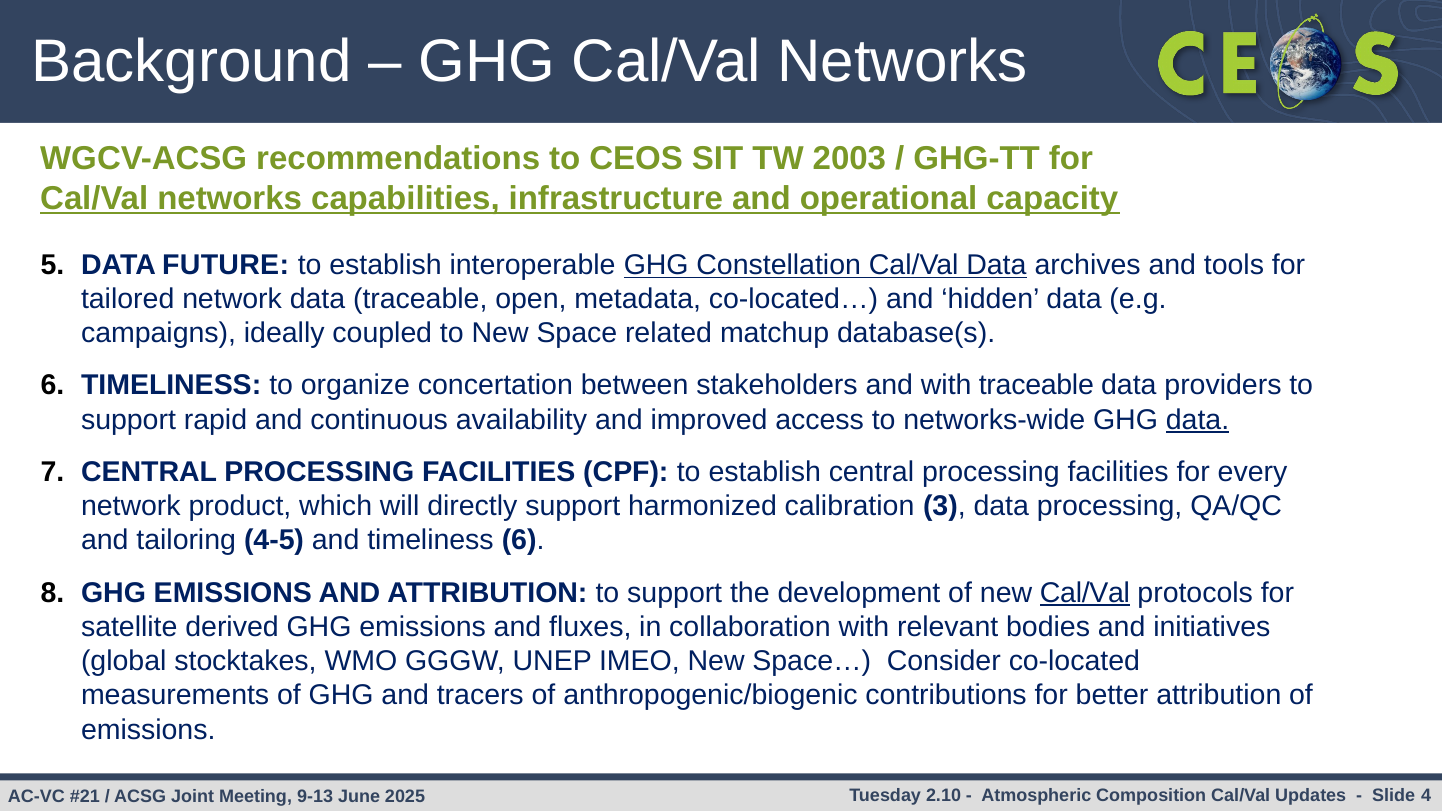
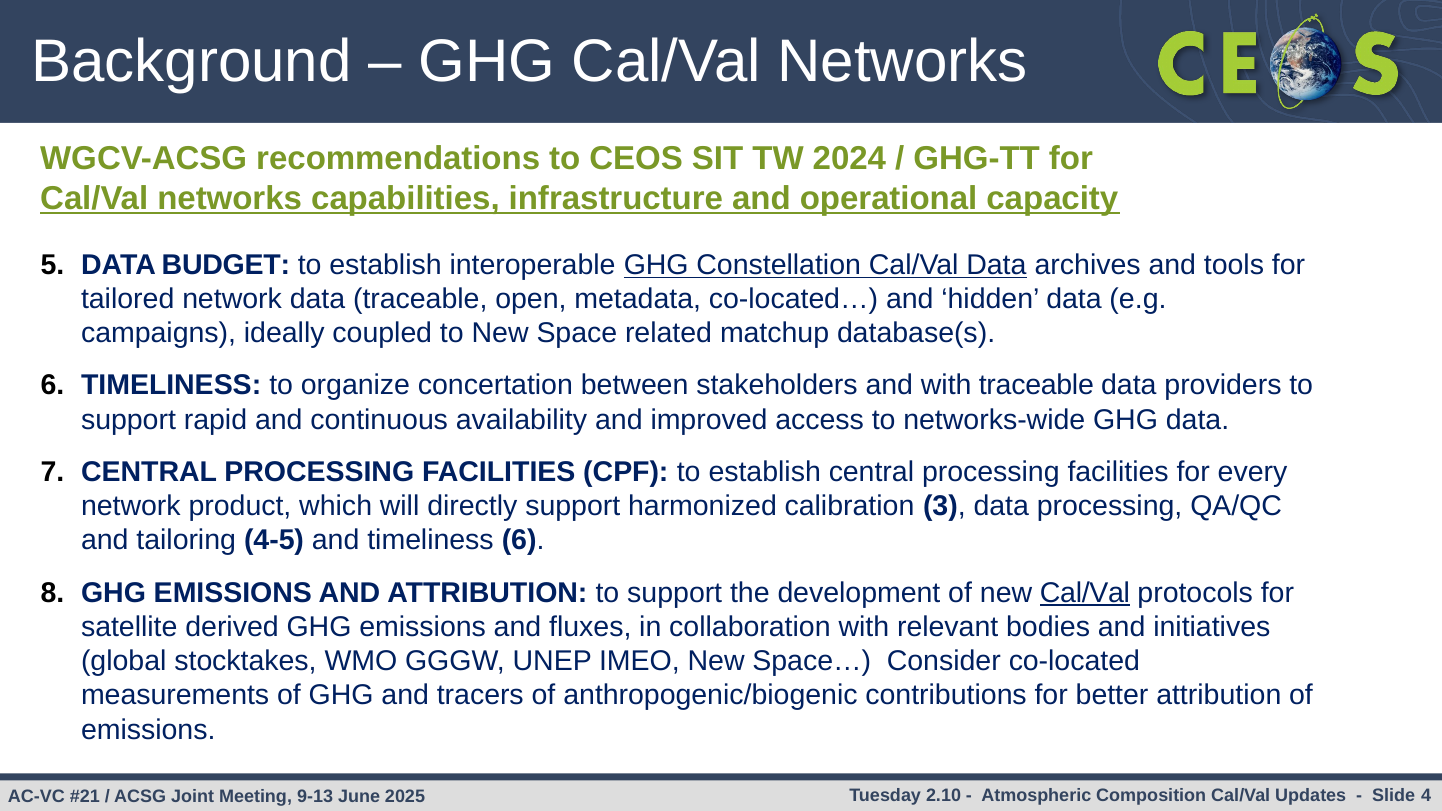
2003: 2003 -> 2024
FUTURE: FUTURE -> BUDGET
data at (1198, 420) underline: present -> none
